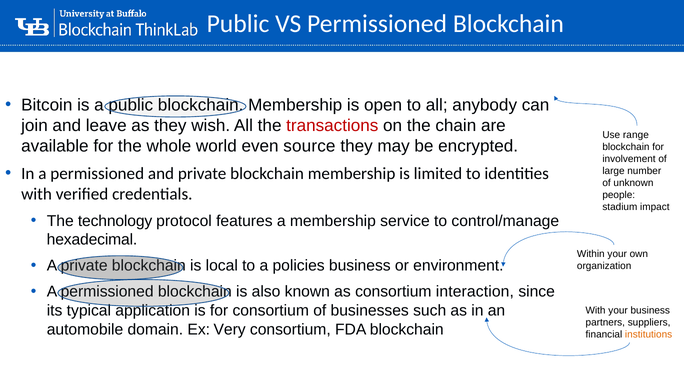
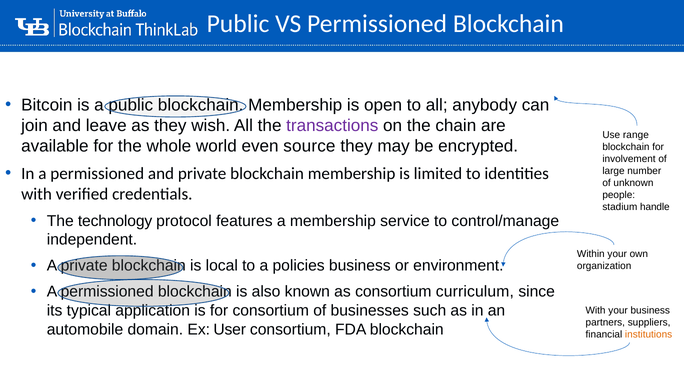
transactions colour: red -> purple
impact: impact -> handle
hexadecimal: hexadecimal -> independent
interaction: interaction -> curriculum
Very: Very -> User
